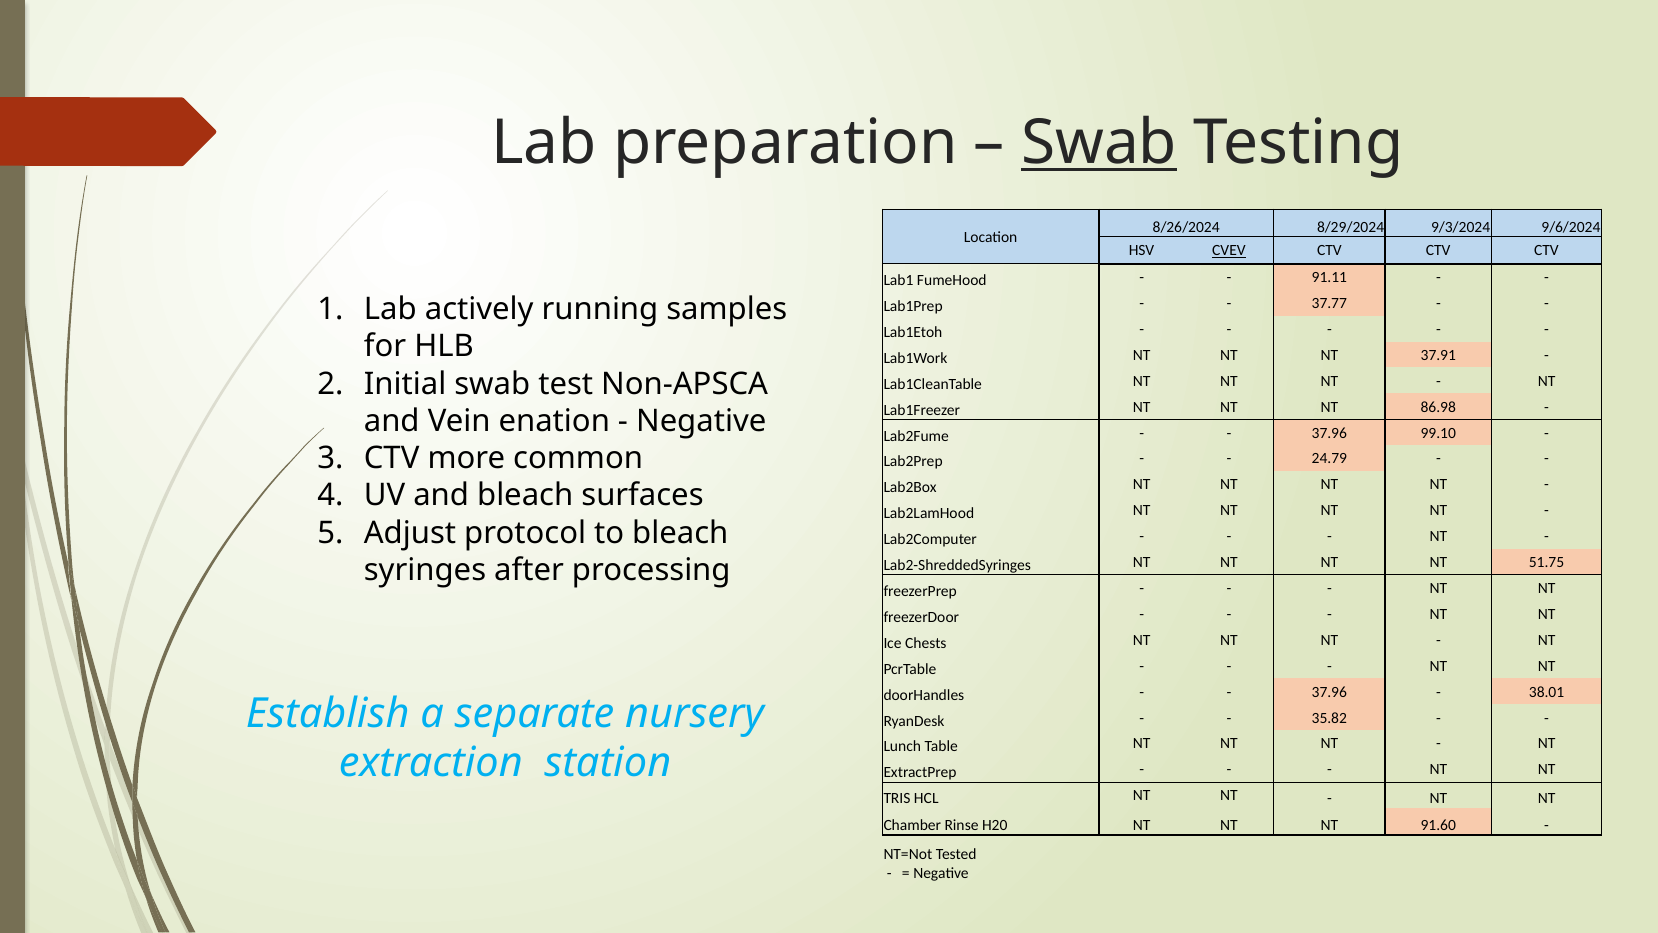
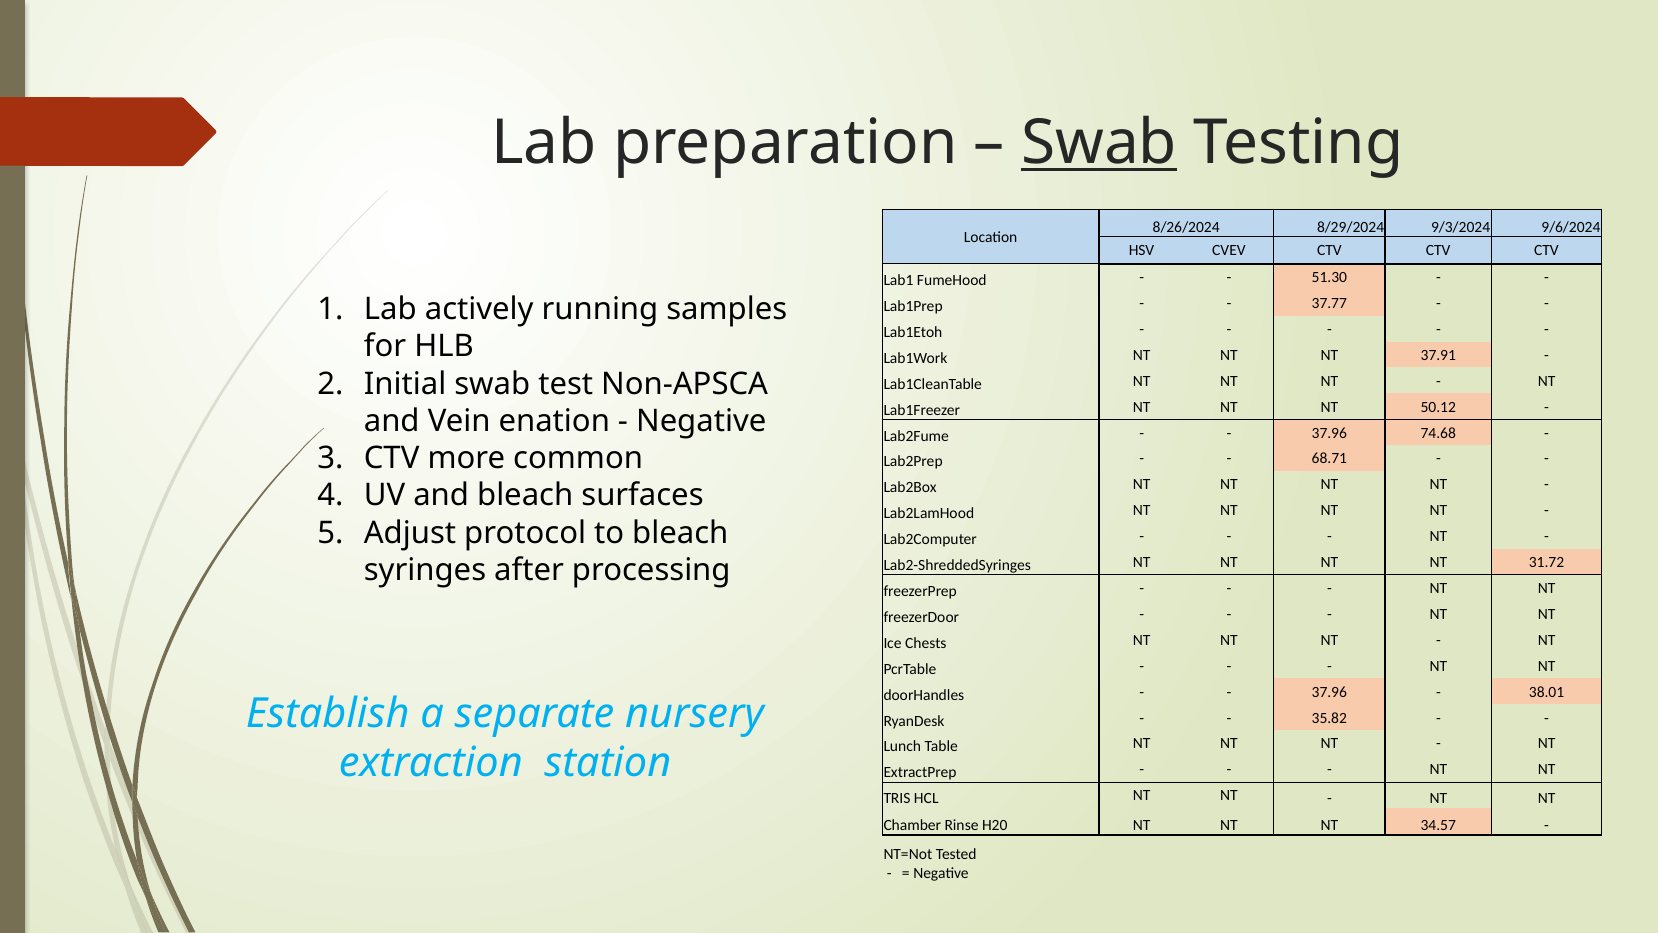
CVEV underline: present -> none
91.11: 91.11 -> 51.30
86.98: 86.98 -> 50.12
99.10: 99.10 -> 74.68
24.79: 24.79 -> 68.71
51.75: 51.75 -> 31.72
91.60: 91.60 -> 34.57
